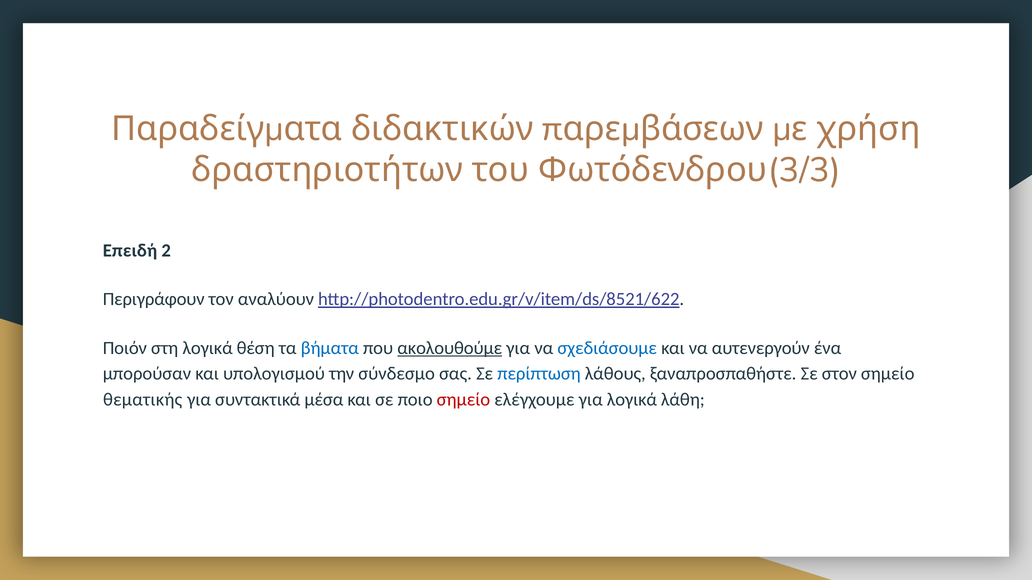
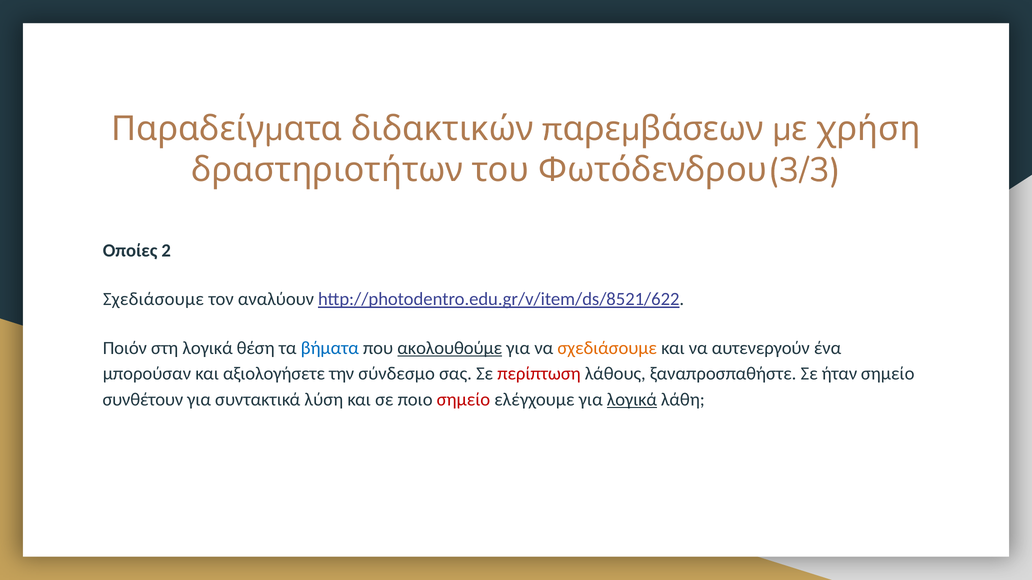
Επειδή: Επειδή -> Οποίες
Περιγράφουν at (154, 300): Περιγράφουν -> Σχεδιάσουμε
σχεδιάσουμε at (607, 348) colour: blue -> orange
υπολογισμού: υπολογισμού -> αξιολογήσετε
περίπτωση colour: blue -> red
στον: στον -> ήταν
θεματικής: θεματικής -> συνθέτουν
μέσα: μέσα -> λύση
λογικά at (632, 400) underline: none -> present
